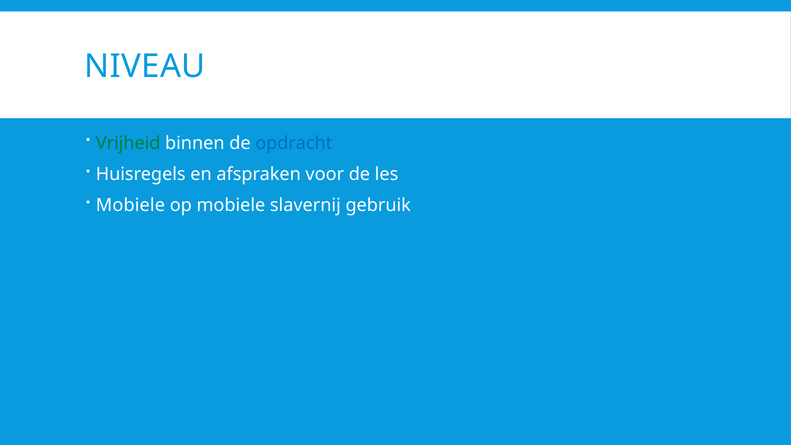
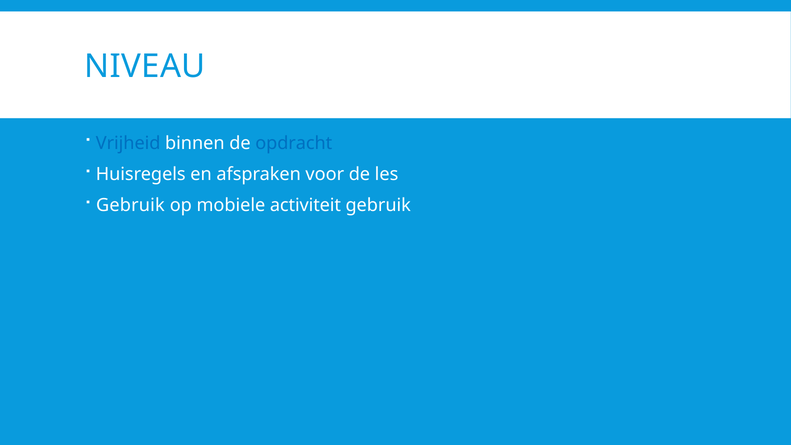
Vrijheid colour: green -> blue
Mobiele at (130, 205): Mobiele -> Gebruik
slavernij: slavernij -> activiteit
